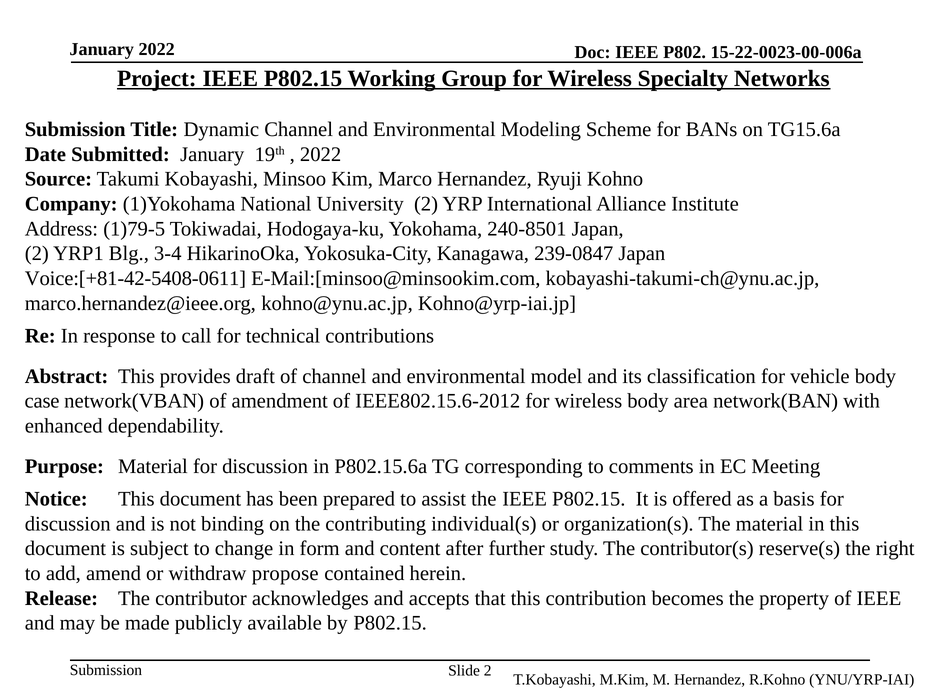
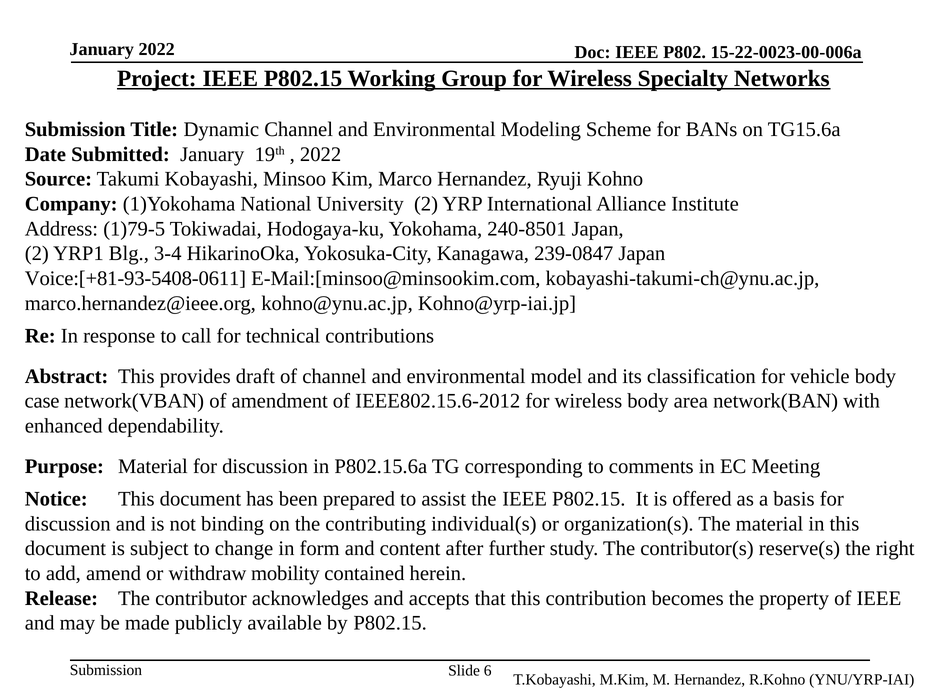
Voice:[+81-42-5408-0611: Voice:[+81-42-5408-0611 -> Voice:[+81-93-5408-0611
propose: propose -> mobility
Slide 2: 2 -> 6
